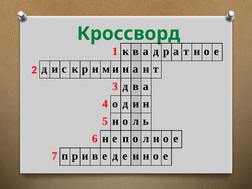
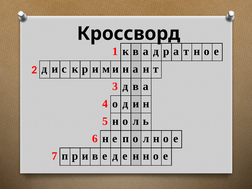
Кроссворд colour: green -> black
